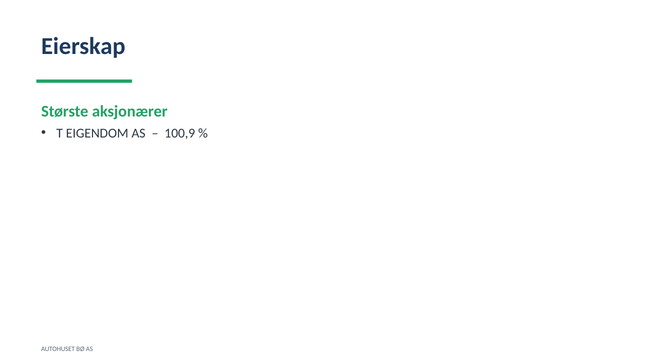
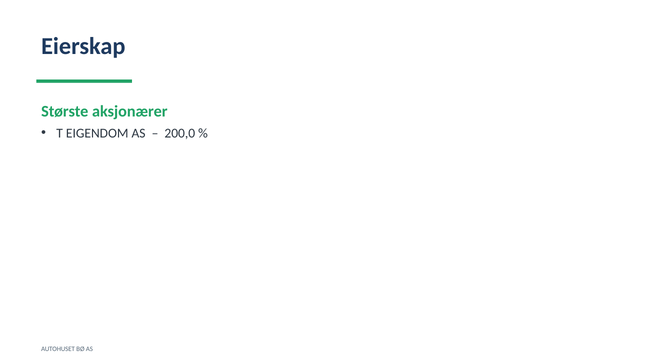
100,9: 100,9 -> 200,0
